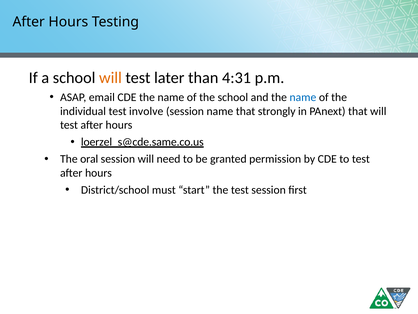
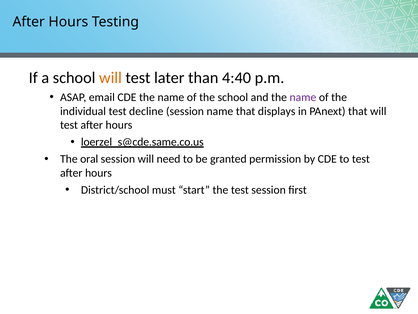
4:31: 4:31 -> 4:40
name at (303, 97) colour: blue -> purple
involve: involve -> decline
strongly: strongly -> displays
